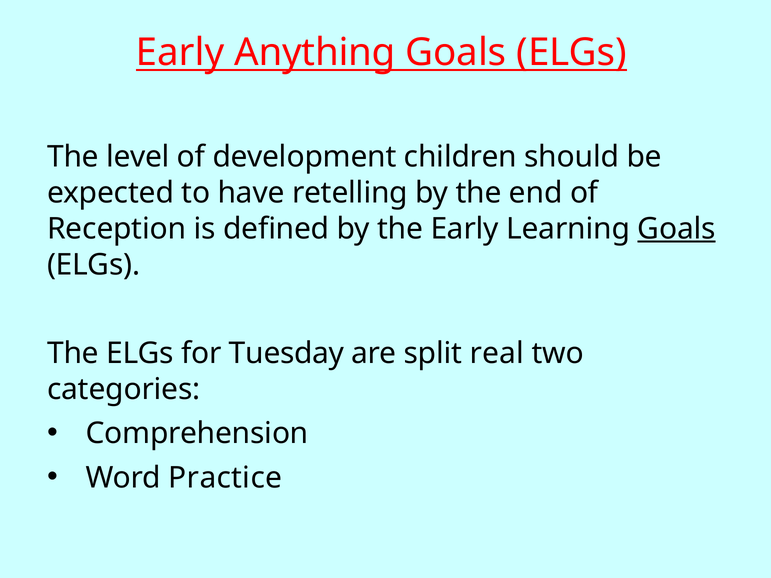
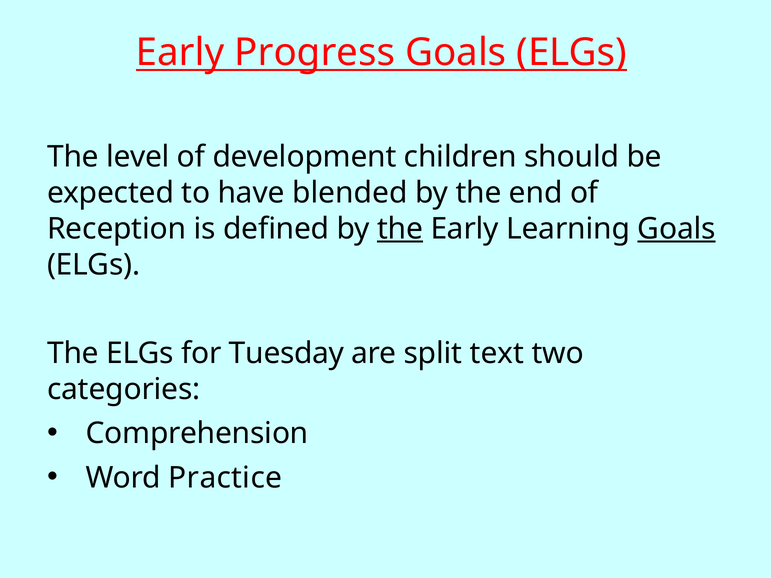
Anything: Anything -> Progress
retelling: retelling -> blended
the at (400, 229) underline: none -> present
real: real -> text
